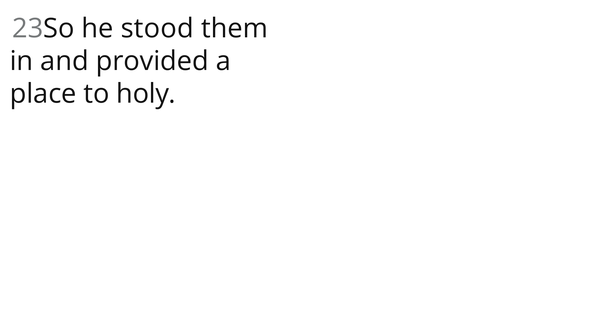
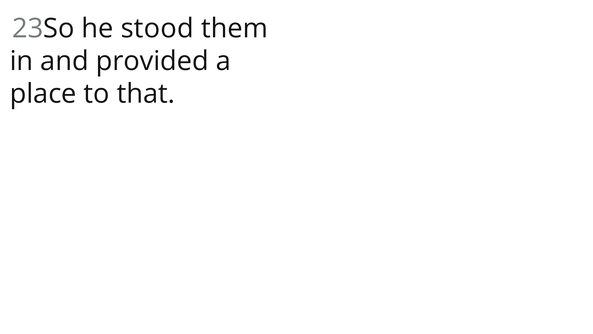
holy: holy -> that
